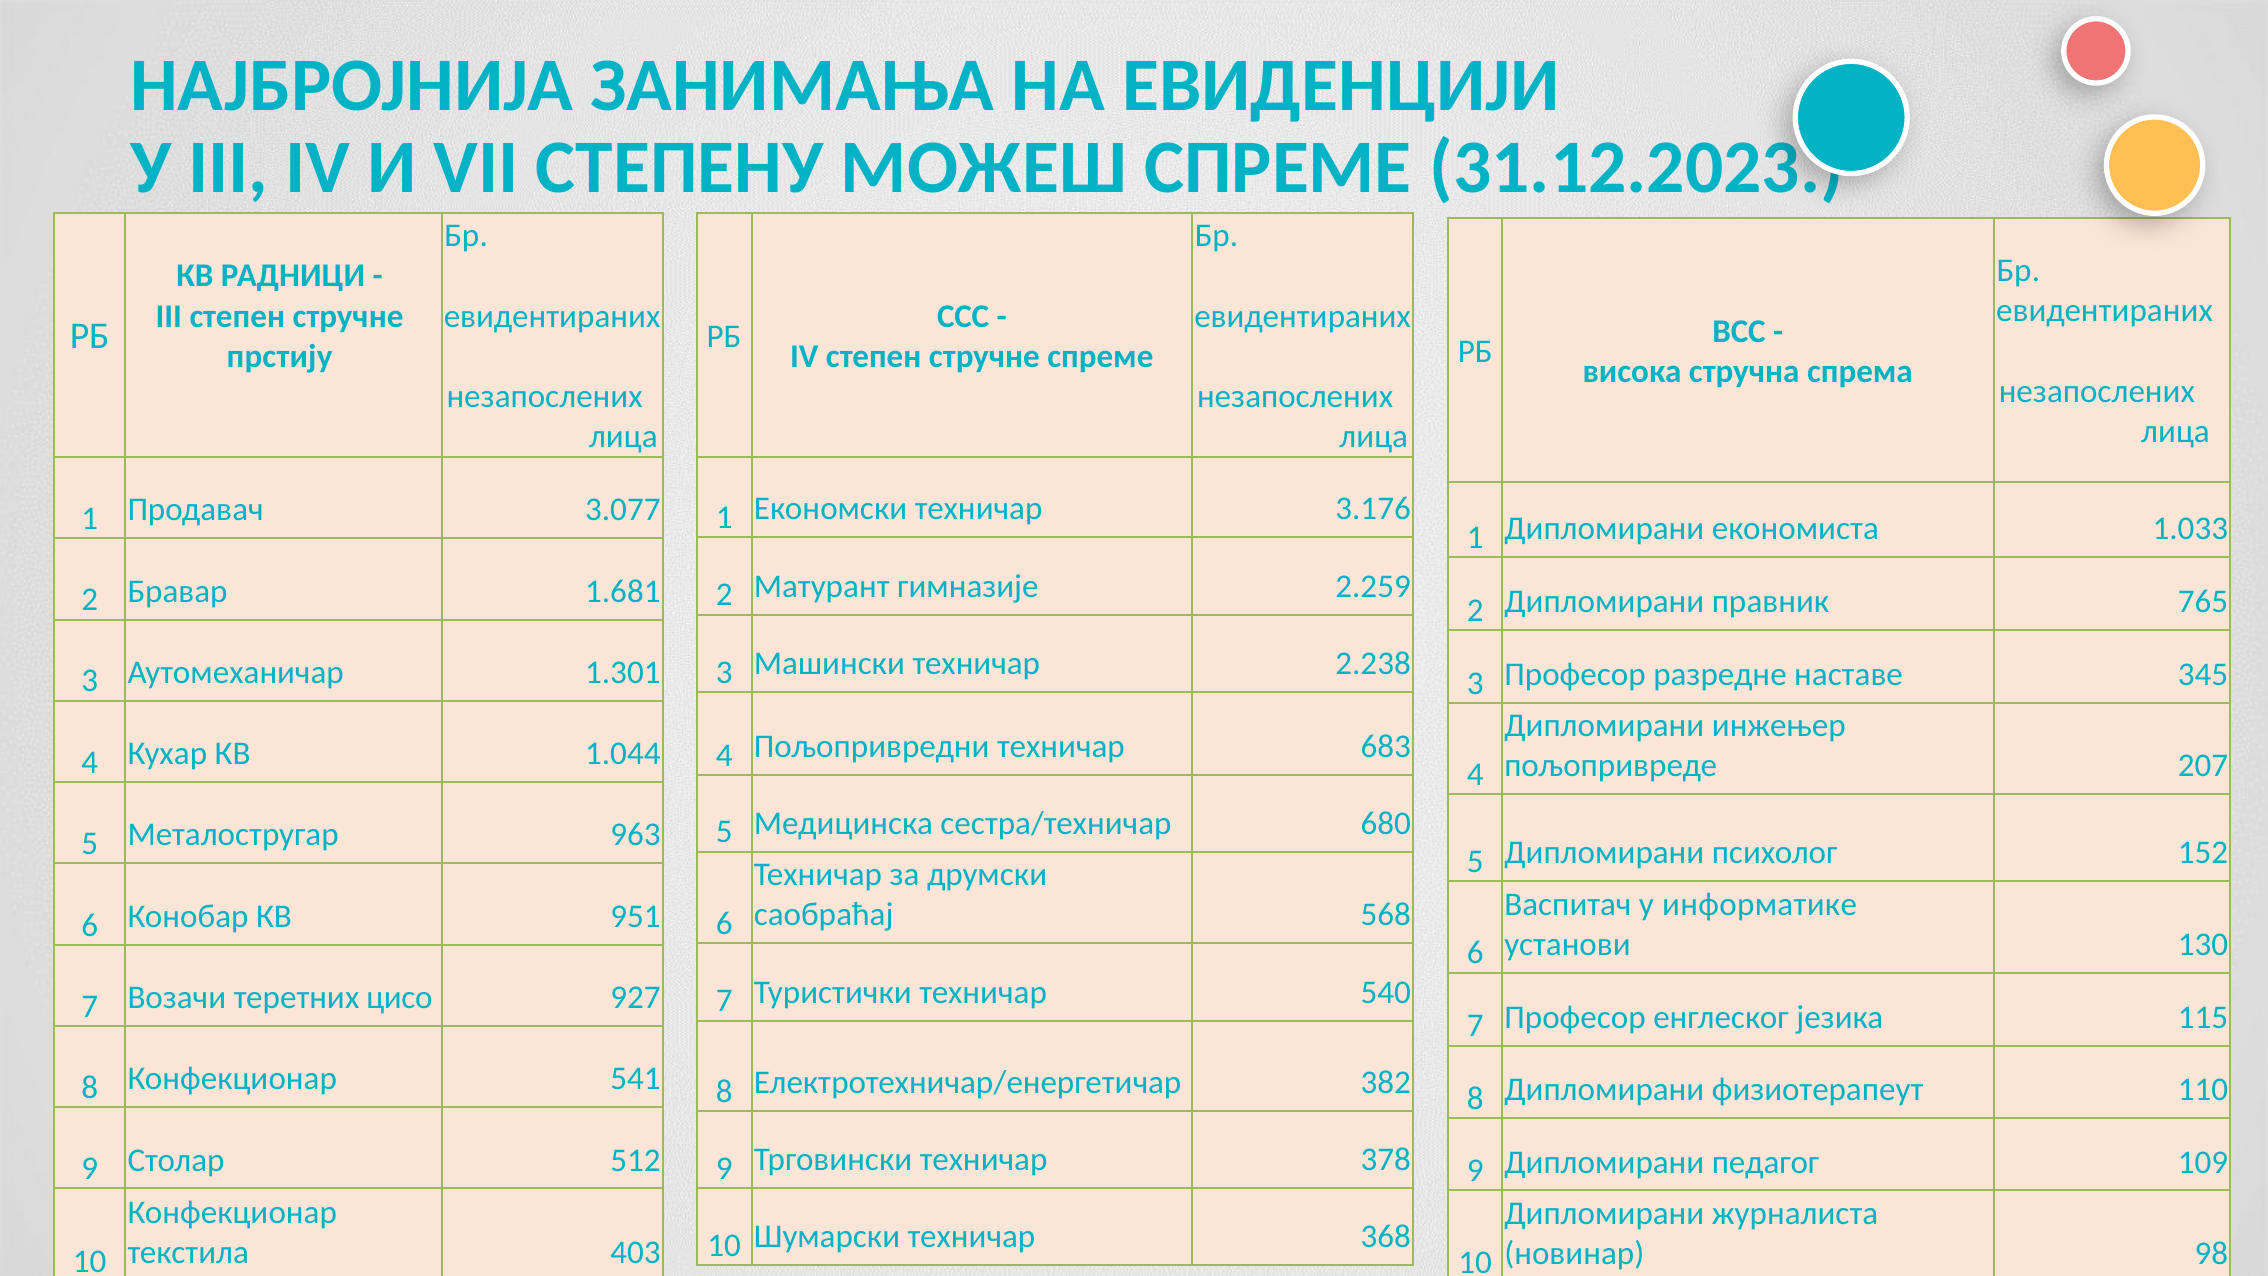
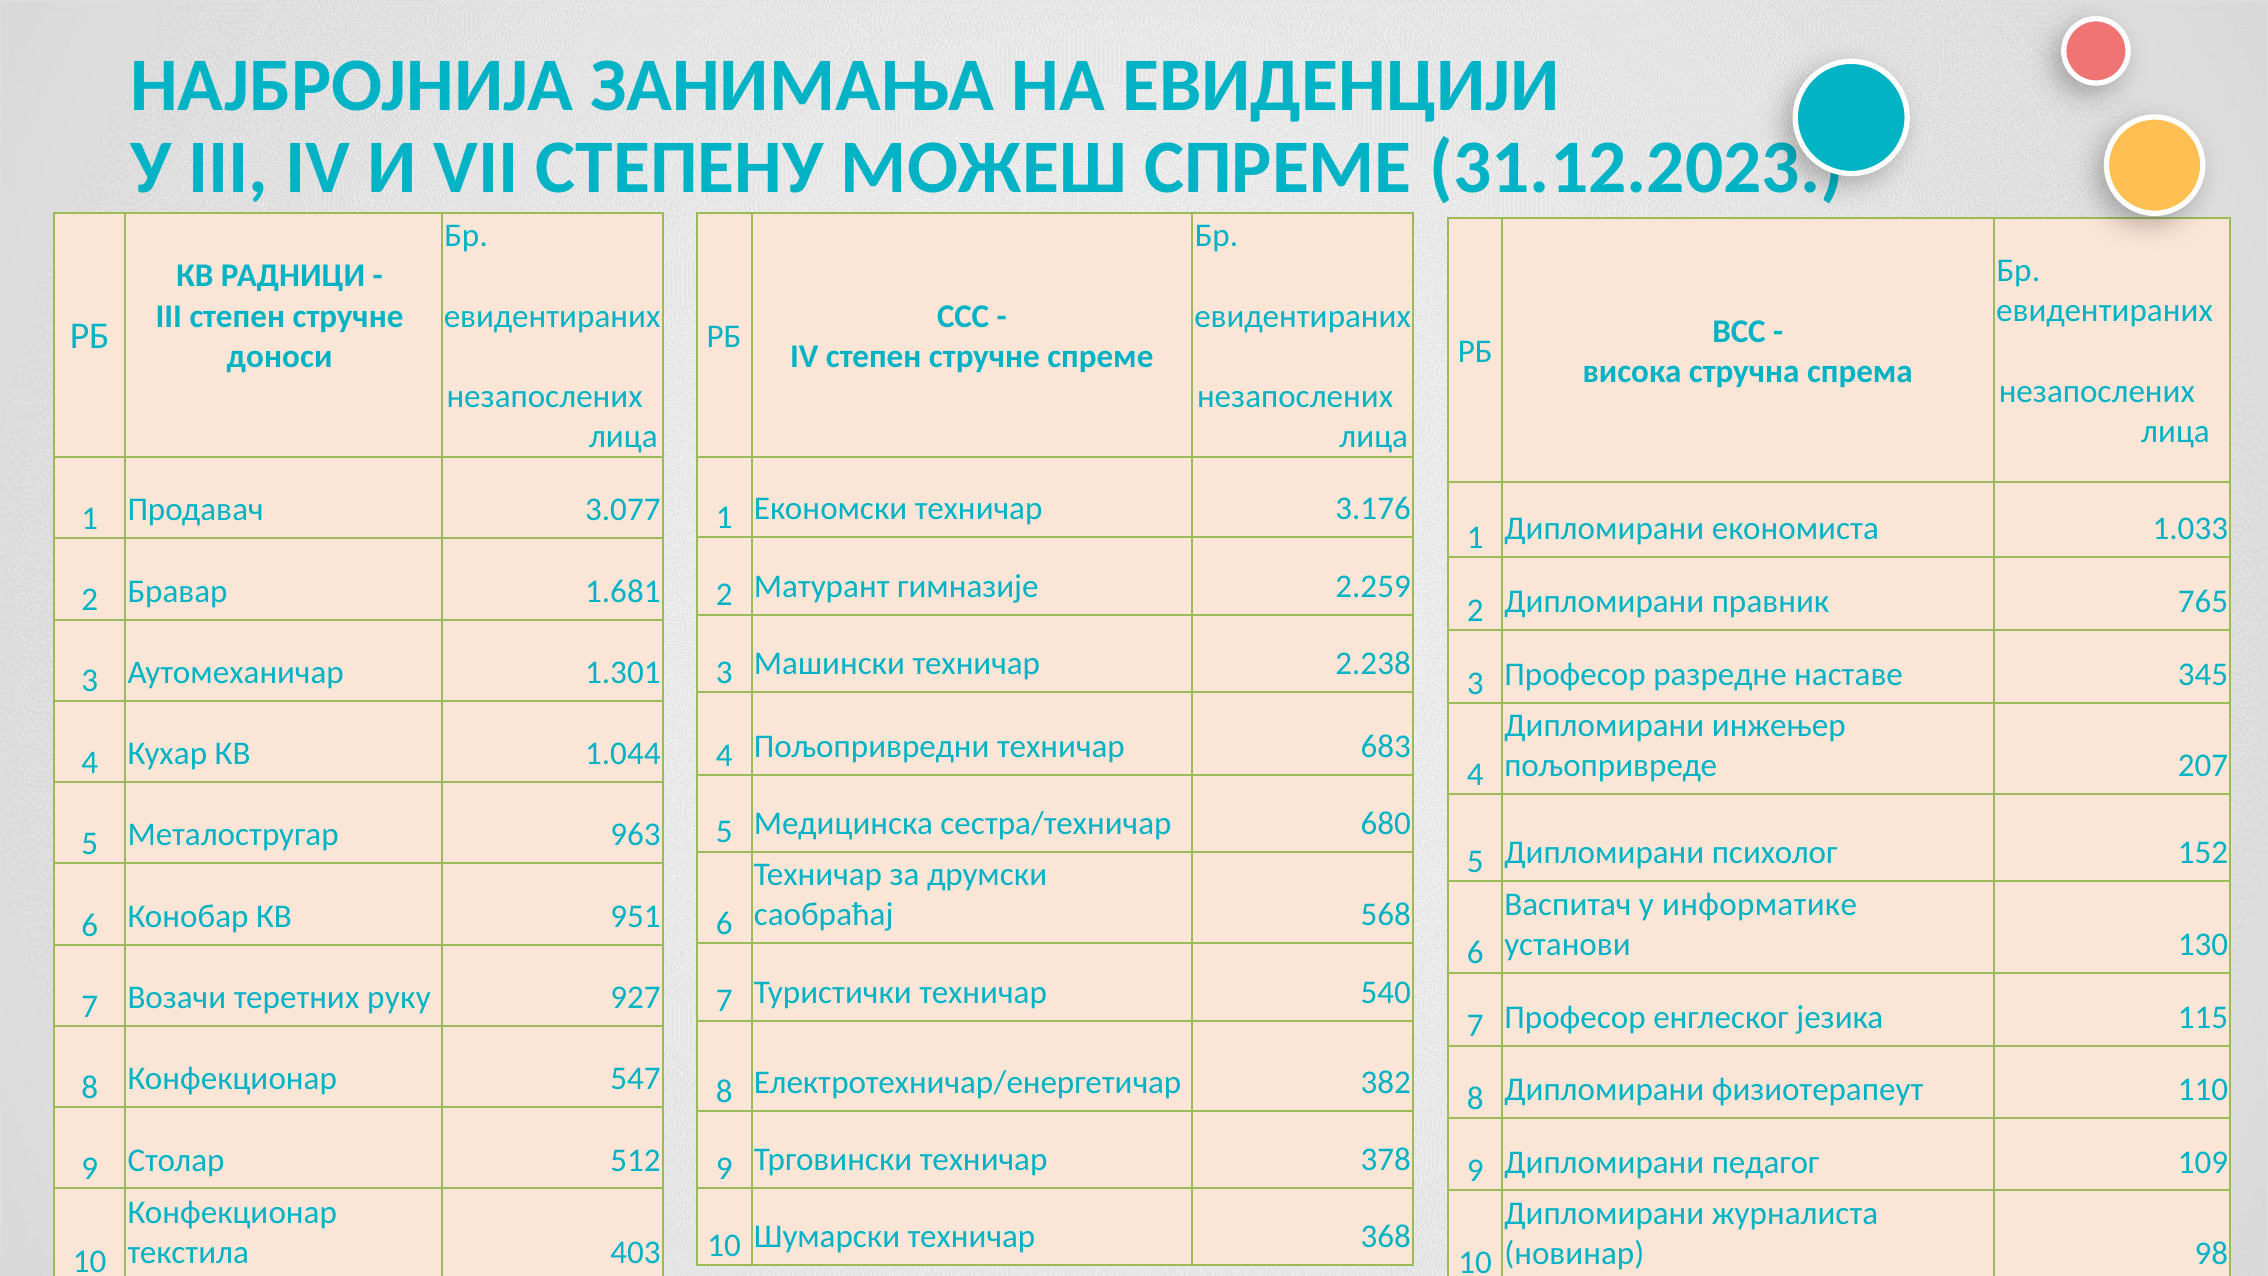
прстију: прстију -> доноси
цисо: цисо -> руку
541: 541 -> 547
